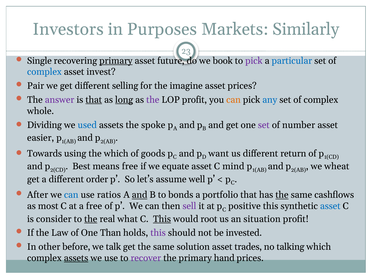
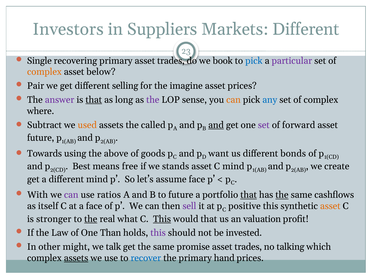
Purposes: Purposes -> Suppliers
Markets Similarly: Similarly -> Different
primary at (116, 61) underline: present -> none
future at (171, 61): future -> trades
pick at (254, 61) colour: purple -> blue
particular colour: blue -> purple
complex at (44, 72) colour: blue -> orange
invest: invest -> below
long underline: present -> none
LOP profit: profit -> sense
whole: whole -> where
Dividing: Dividing -> Subtract
used colour: blue -> orange
spoke: spoke -> called
and at (216, 125) underline: none -> present
number: number -> forward
easier at (41, 138): easier -> future
the which: which -> above
return: return -> bonds
equate: equate -> stands
wheat: wheat -> create
different order: order -> mind
assume well: well -> face
After: After -> With
can at (71, 195) colour: blue -> purple
and at (140, 195) underline: present -> none
to bonds: bonds -> future
that at (249, 195) underline: none -> present
most: most -> itself
a free: free -> face
asset at (330, 206) colour: blue -> orange
consider: consider -> stronger
would root: root -> that
situation: situation -> valuation
before: before -> might
solution: solution -> promise
recover colour: purple -> blue
